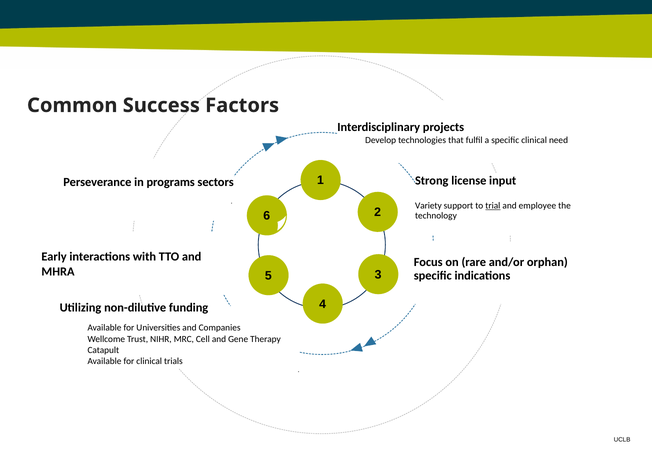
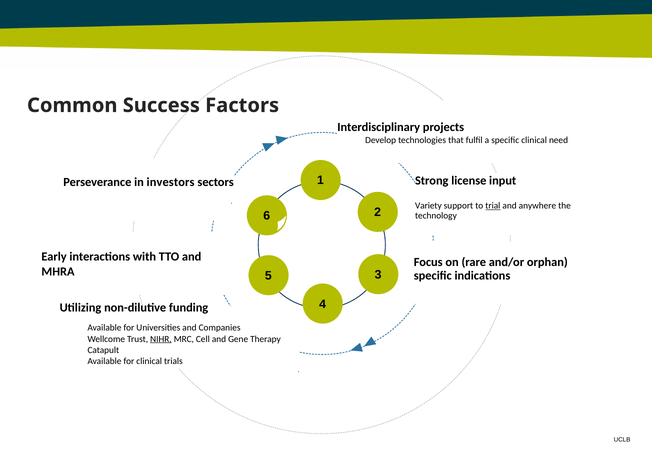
programs: programs -> investors
employee: employee -> anywhere
NIHR underline: none -> present
